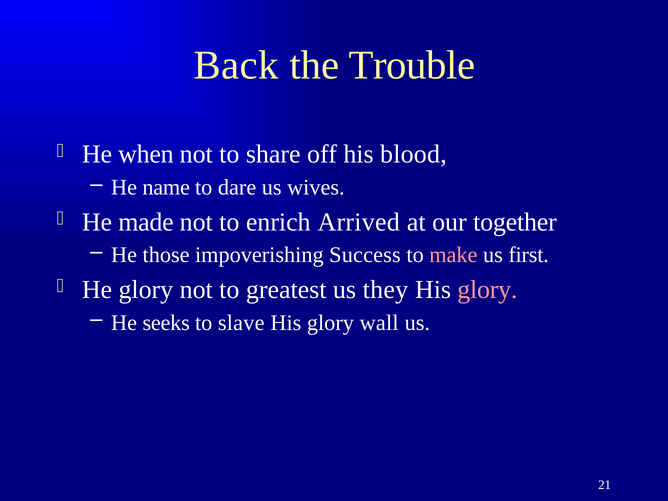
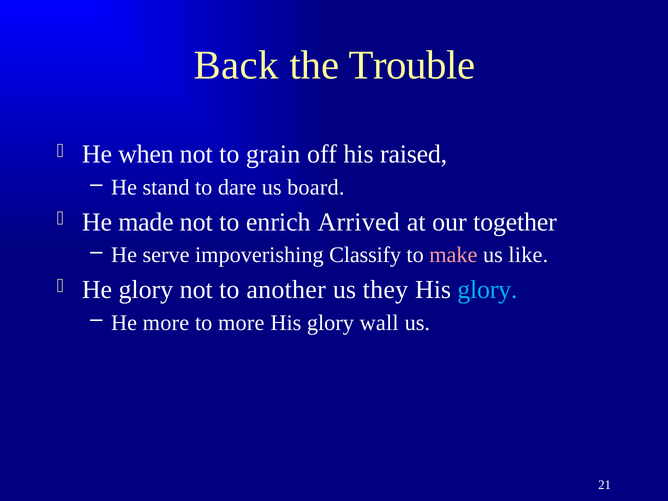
share: share -> grain
blood: blood -> raised
name: name -> stand
wives: wives -> board
those: those -> serve
Success: Success -> Classify
first: first -> like
greatest: greatest -> another
glory at (487, 290) colour: pink -> light blue
He seeks: seeks -> more
to slave: slave -> more
